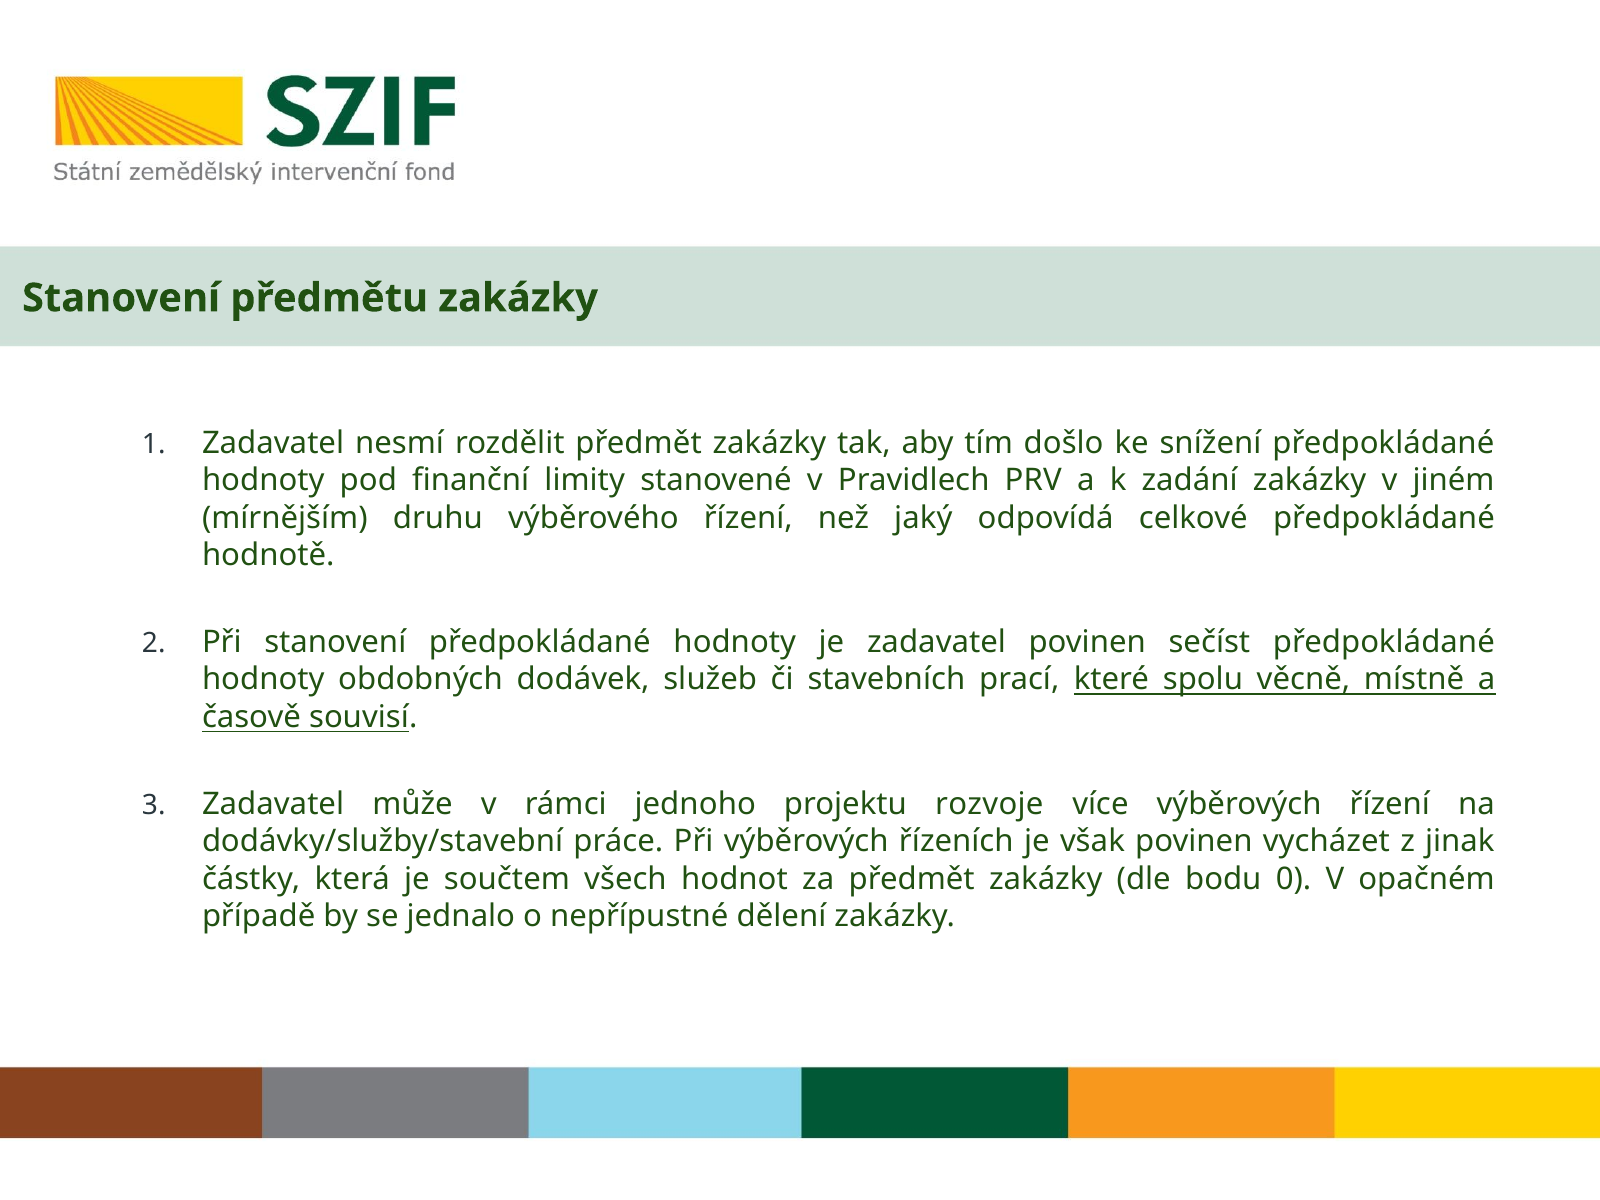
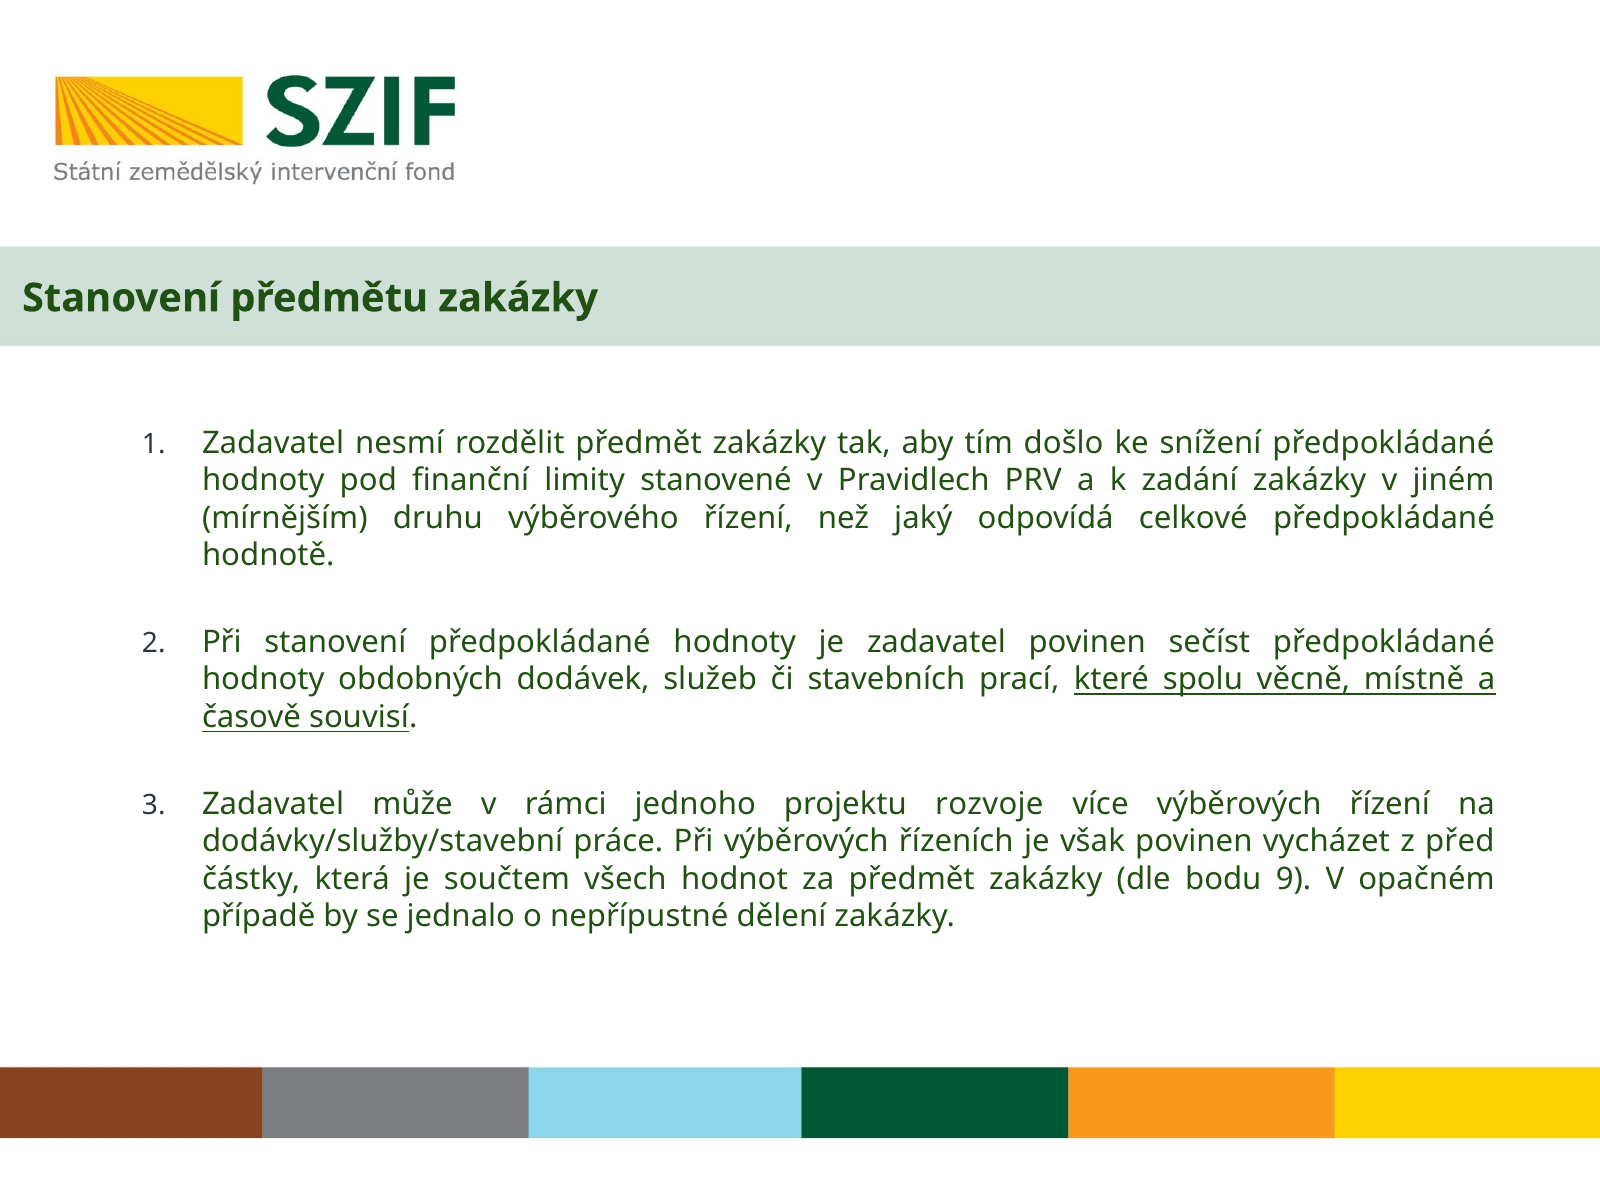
jinak: jinak -> před
0: 0 -> 9
